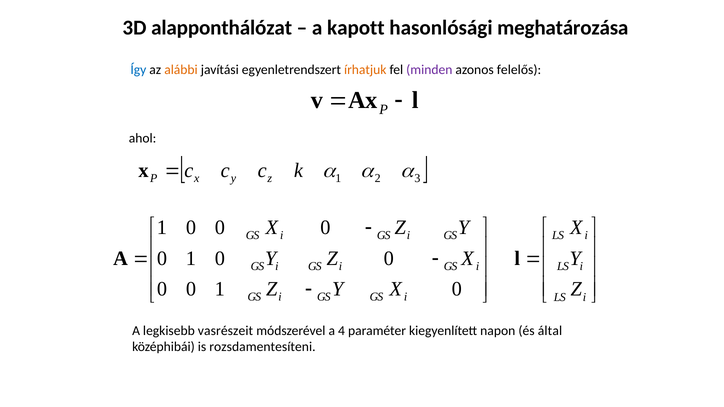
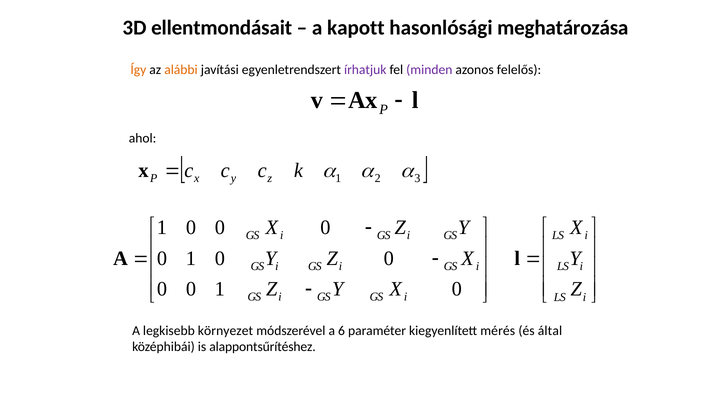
alapponthálózat: alapponthálózat -> ellentmondásait
Így colour: blue -> orange
írhatjuk colour: orange -> purple
vasrészeit: vasrészeit -> környezet
4: 4 -> 6
napon: napon -> mérés
rozsdamentesíteni: rozsdamentesíteni -> alappontsűrítéshez
